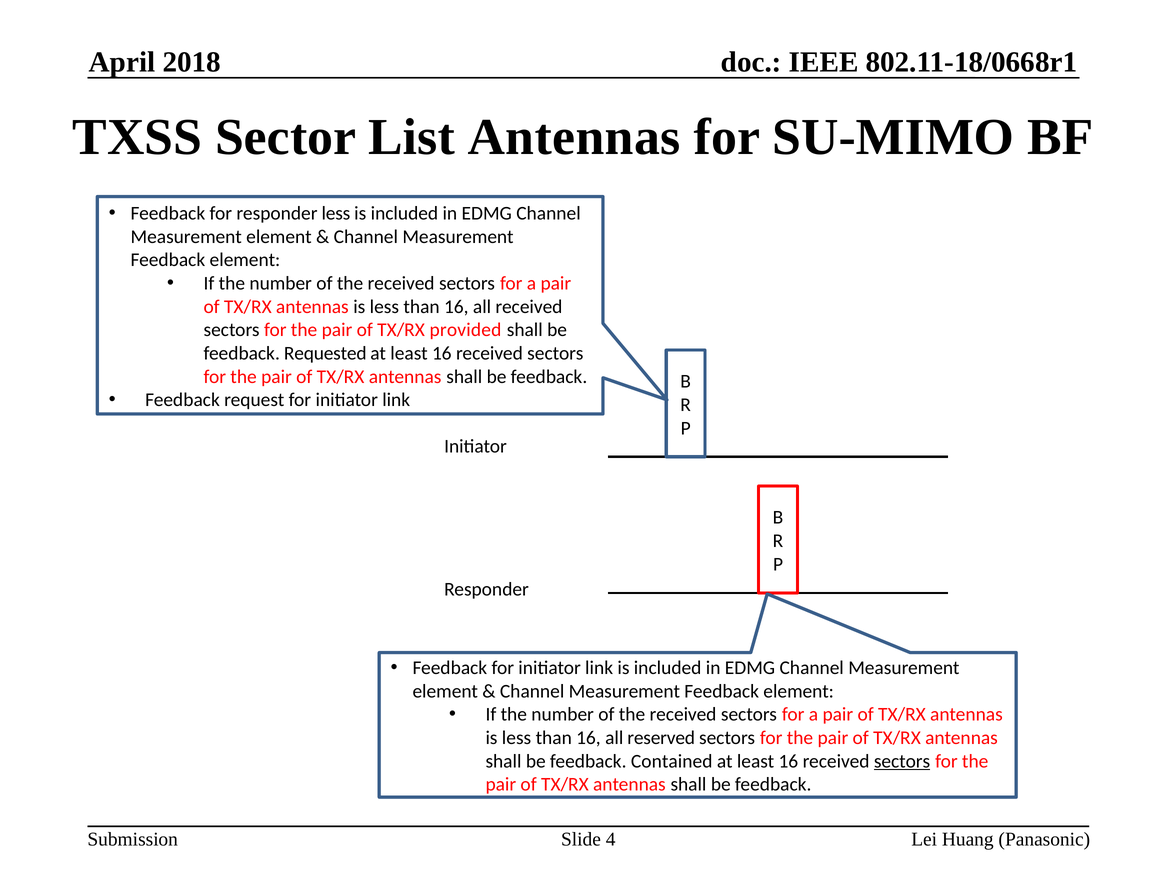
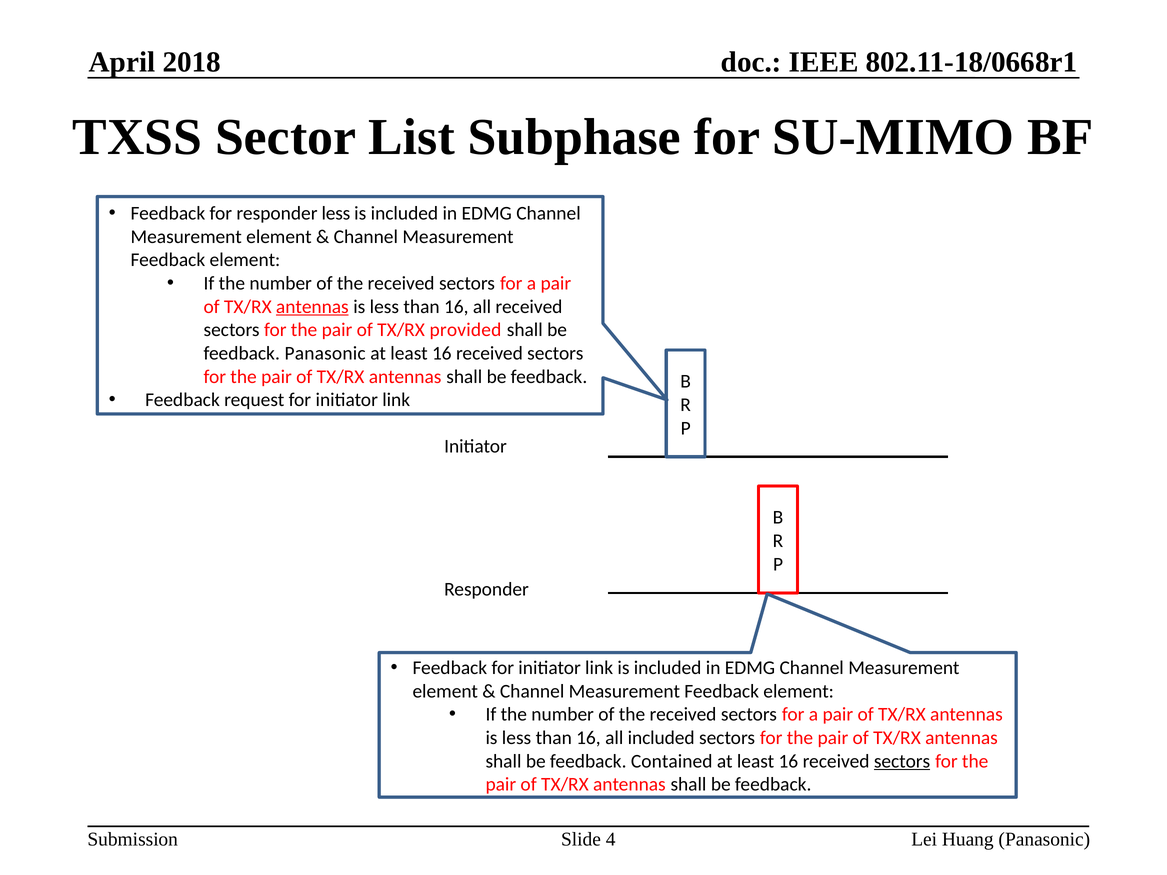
List Antennas: Antennas -> Subphase
antennas at (312, 307) underline: none -> present
feedback Requested: Requested -> Panasonic
all reserved: reserved -> included
